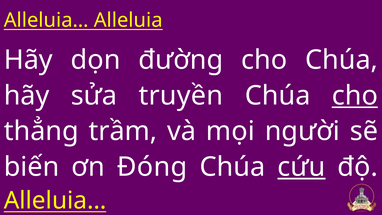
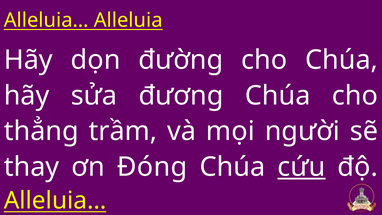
truyền: truyền -> đương
cho at (355, 96) underline: present -> none
biến: biến -> thay
